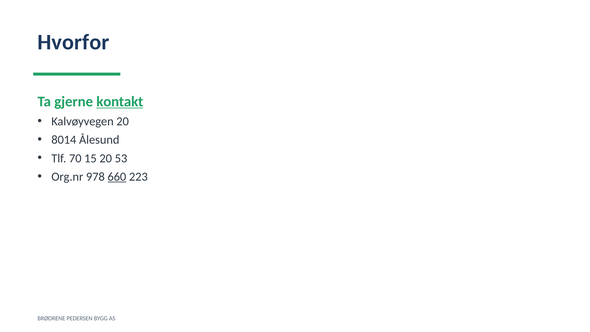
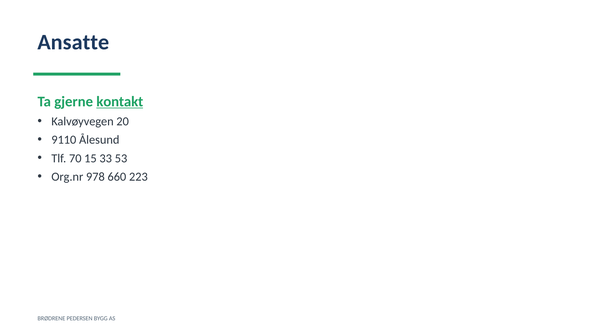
Hvorfor: Hvorfor -> Ansatte
8014: 8014 -> 9110
15 20: 20 -> 33
660 underline: present -> none
